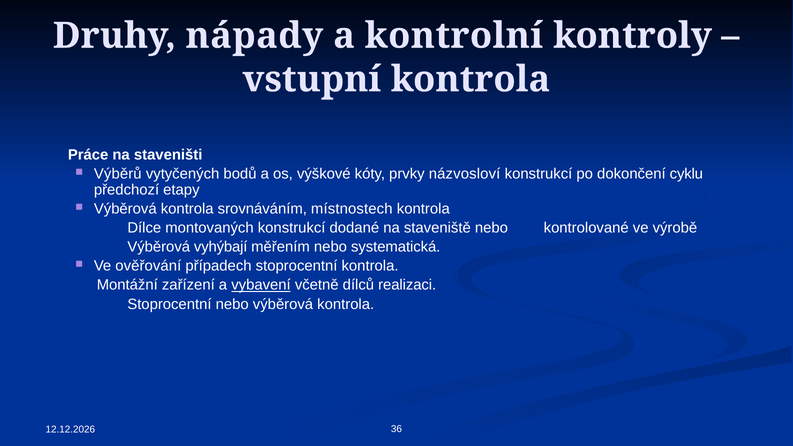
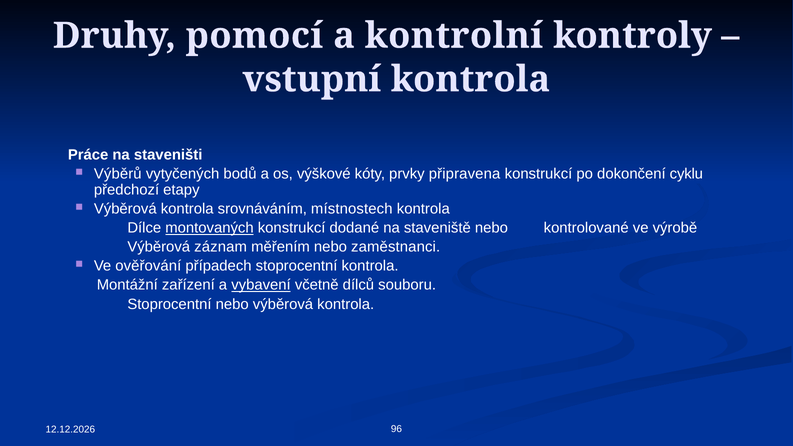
nápady: nápady -> pomocí
názvosloví: názvosloví -> připravena
montovaných underline: none -> present
vyhýbají: vyhýbají -> záznam
systematická: systematická -> zaměstnanci
realizaci: realizaci -> souboru
36: 36 -> 96
